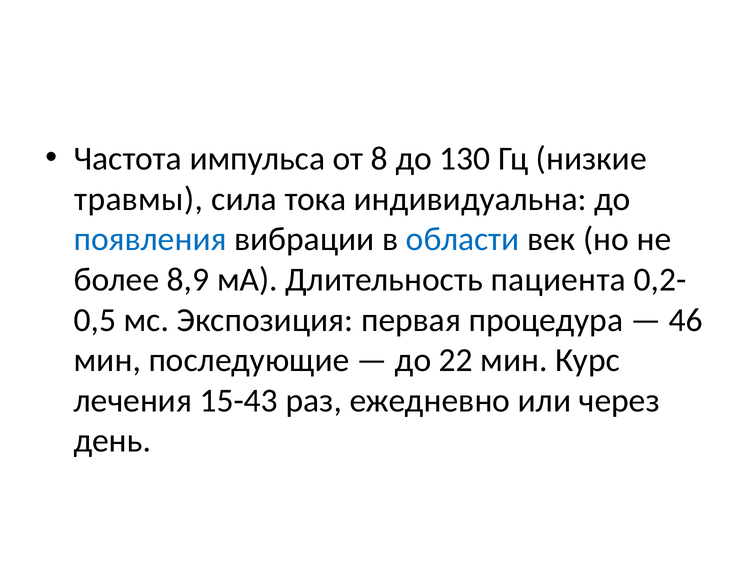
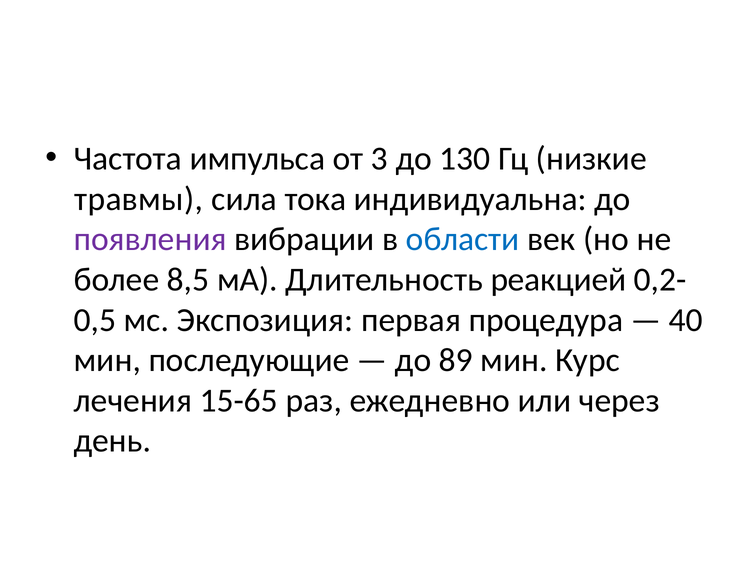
8: 8 -> 3
появления colour: blue -> purple
8,9: 8,9 -> 8,5
пациента: пациента -> реакцией
46: 46 -> 40
22: 22 -> 89
15-43: 15-43 -> 15-65
